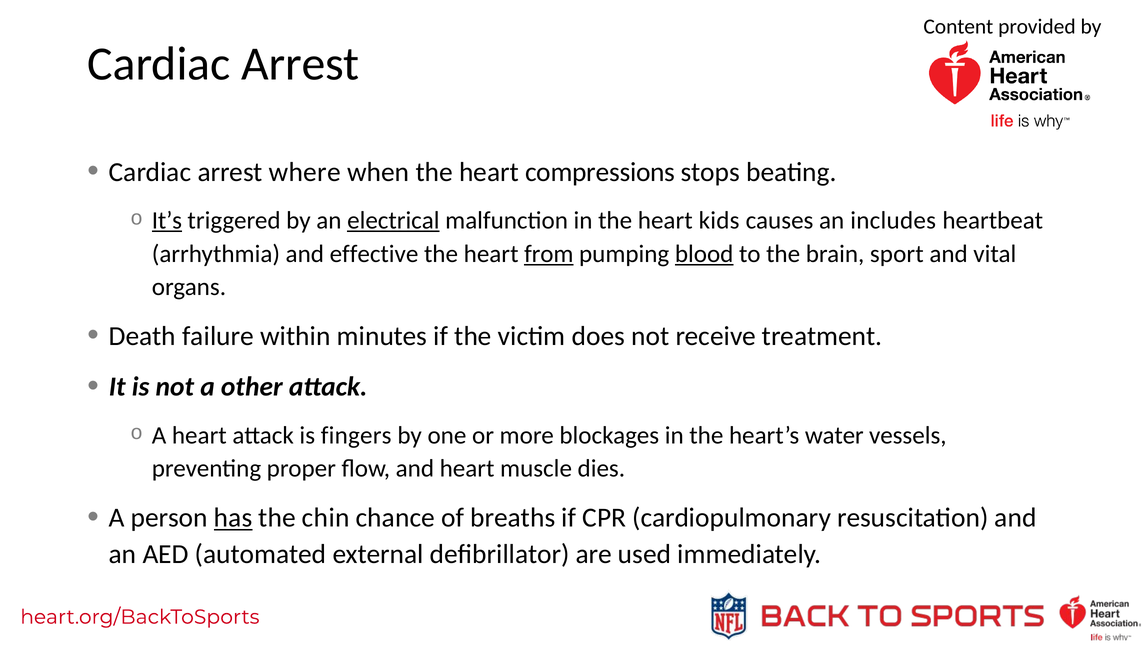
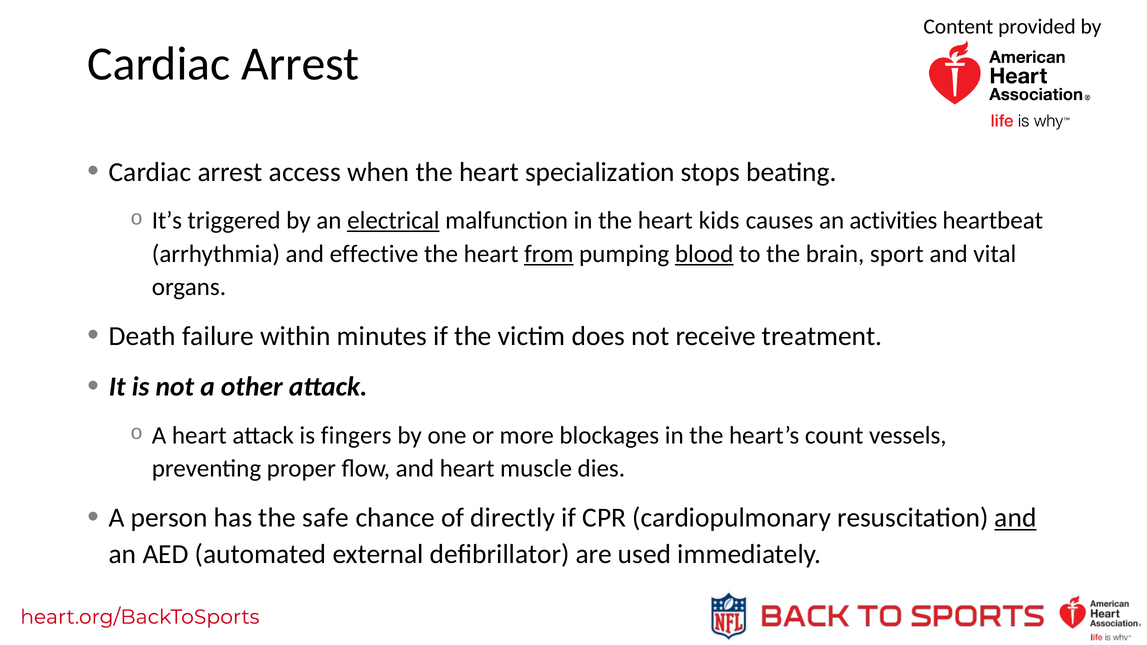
where: where -> access
compressions: compressions -> specialization
It’s underline: present -> none
includes: includes -> activities
water: water -> count
has underline: present -> none
chin: chin -> safe
breaths: breaths -> directly
and at (1015, 518) underline: none -> present
